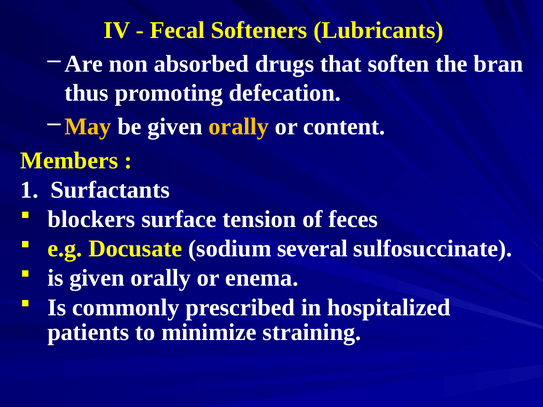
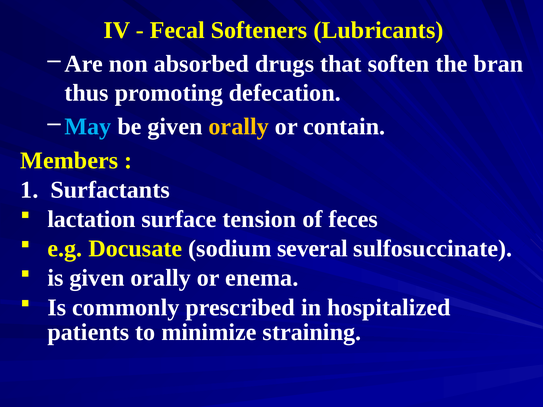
May colour: yellow -> light blue
content: content -> contain
blockers: blockers -> lactation
